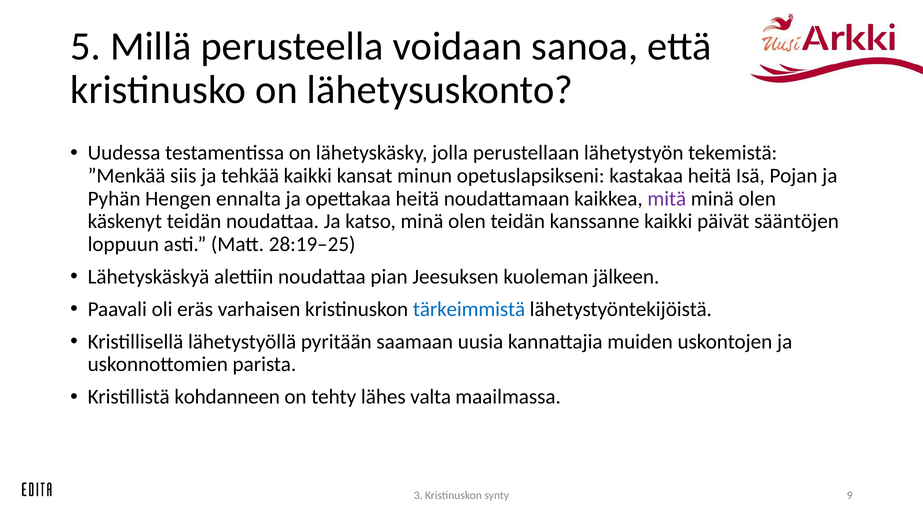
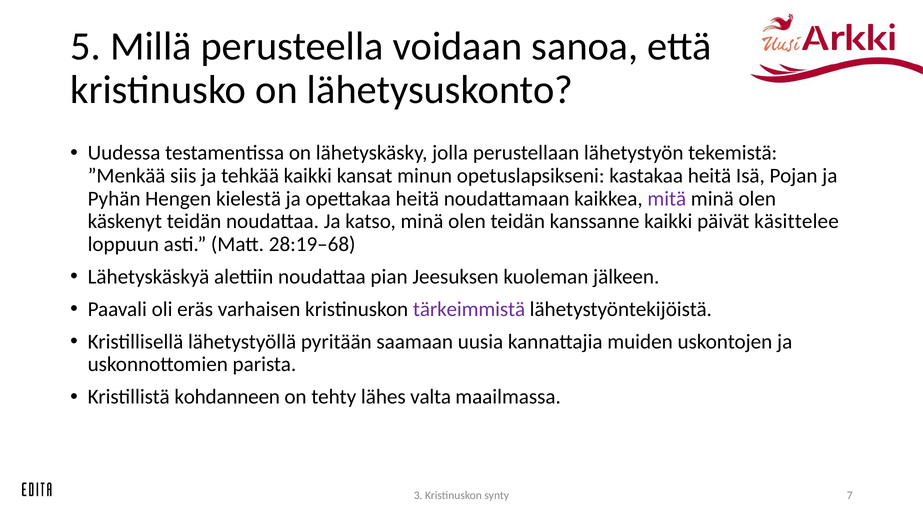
ennalta: ennalta -> kielestä
sääntöjen: sääntöjen -> käsittelee
28:19–25: 28:19–25 -> 28:19–68
tärkeimmistä colour: blue -> purple
9: 9 -> 7
